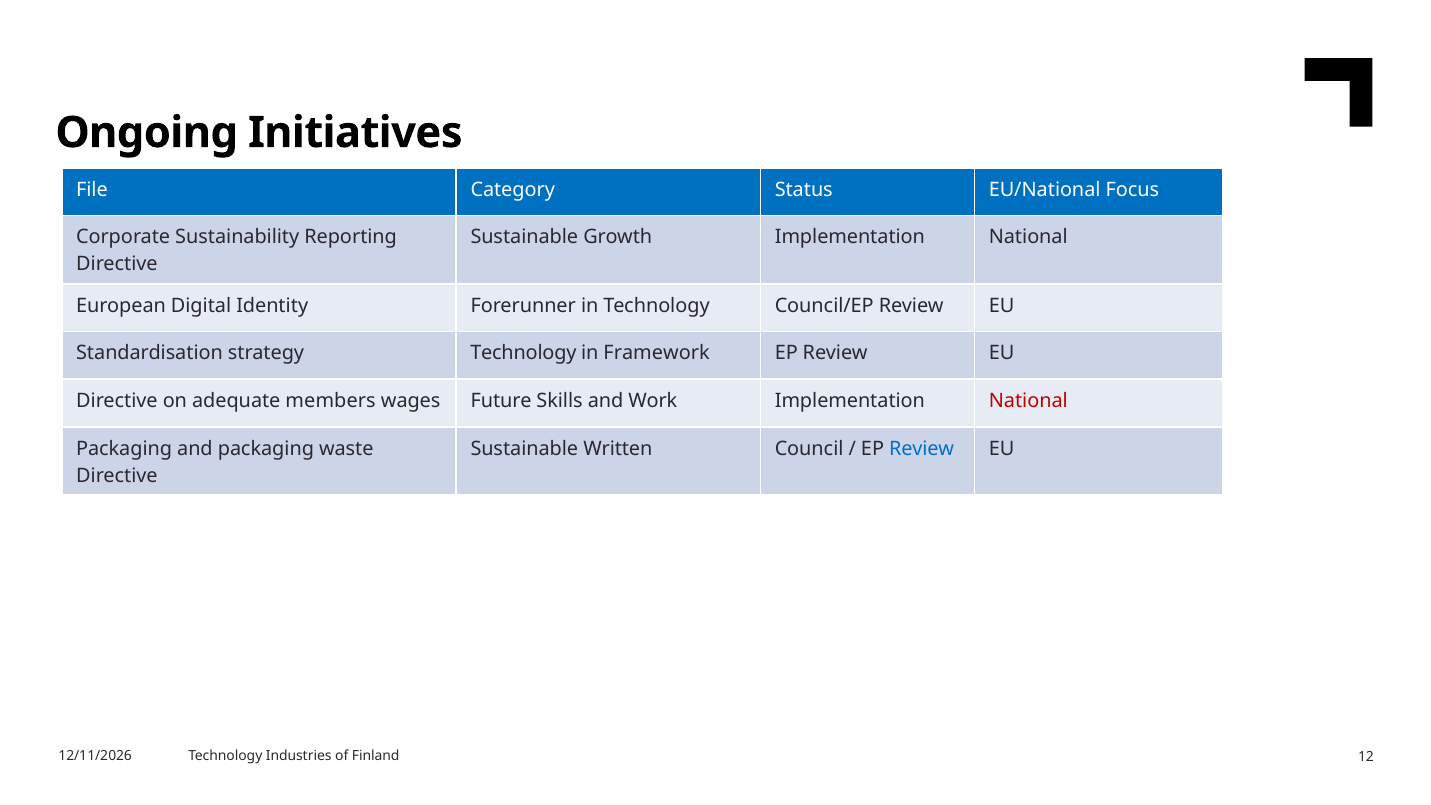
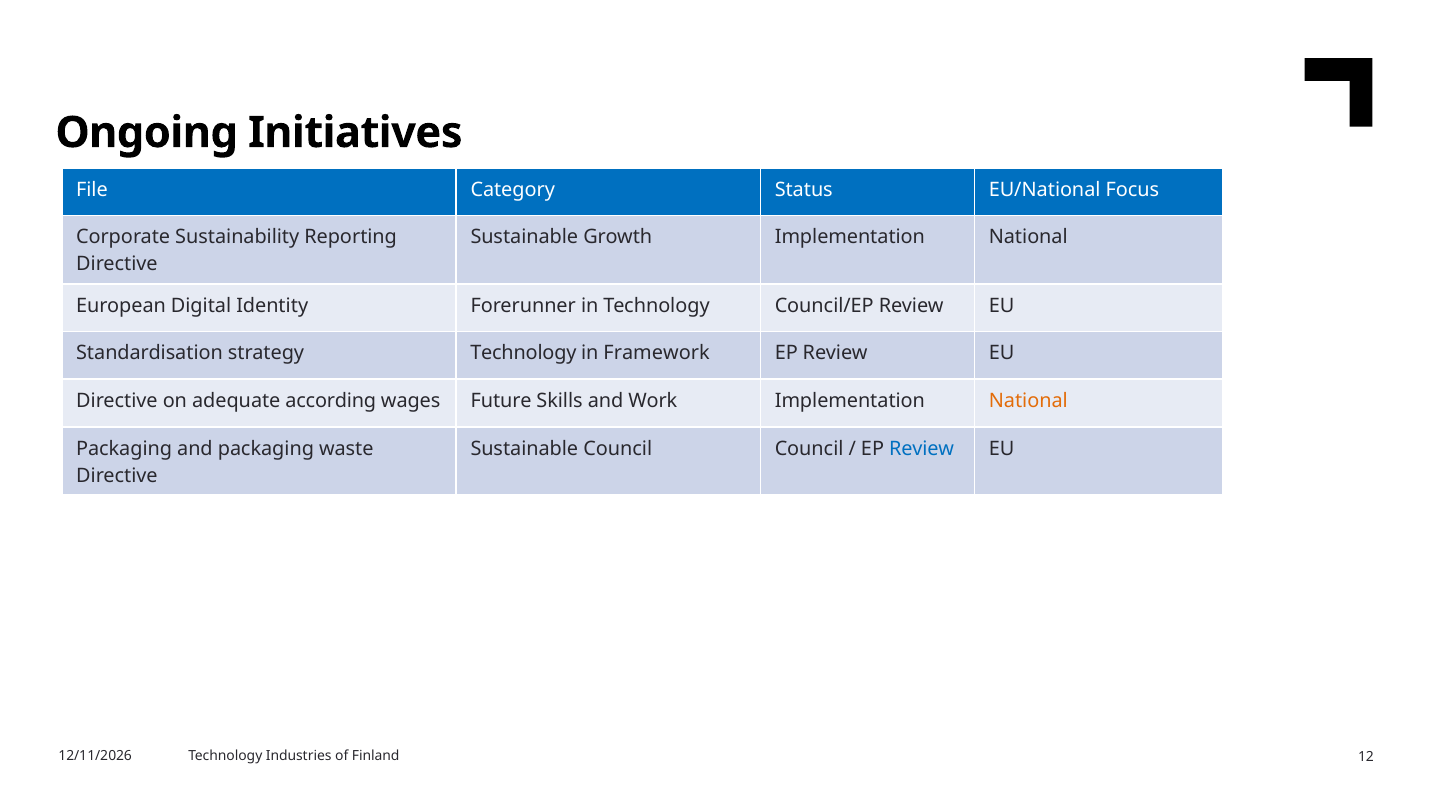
members: members -> according
National at (1028, 401) colour: red -> orange
Sustainable Written: Written -> Council
